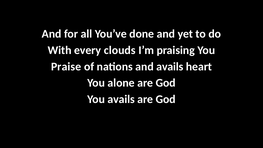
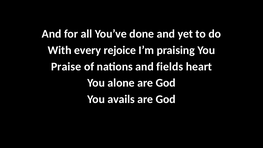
clouds: clouds -> rejoice
and avails: avails -> fields
